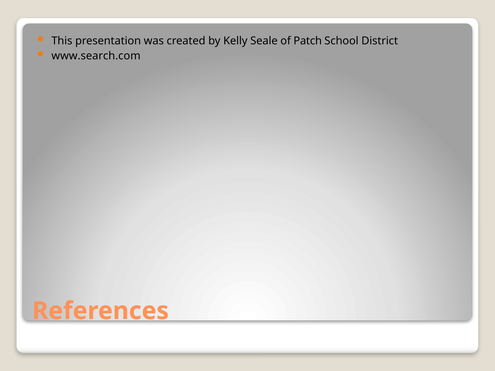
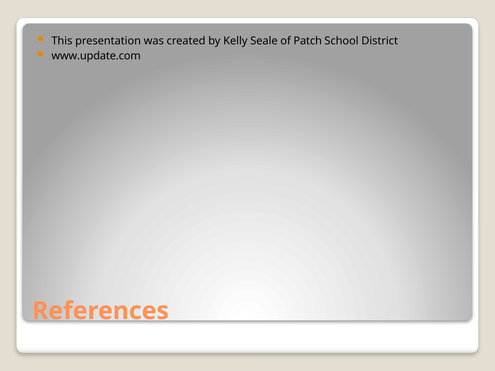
www.search.com: www.search.com -> www.update.com
